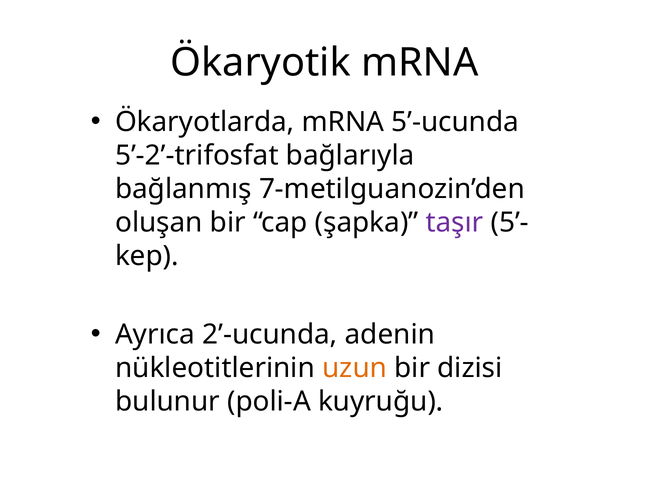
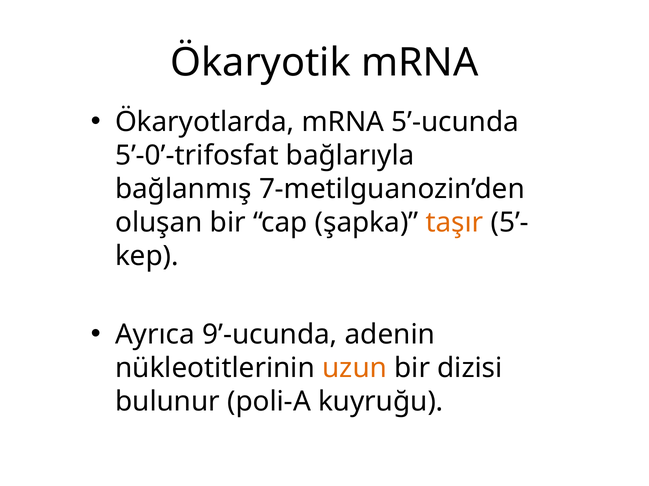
5’-2’-trifosfat: 5’-2’-trifosfat -> 5’-0’-trifosfat
taşır colour: purple -> orange
2’-ucunda: 2’-ucunda -> 9’-ucunda
